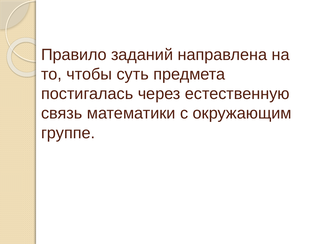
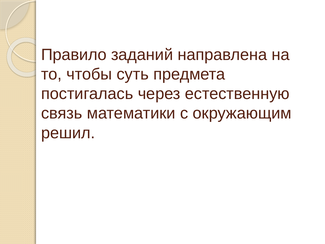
группе: группе -> решил
